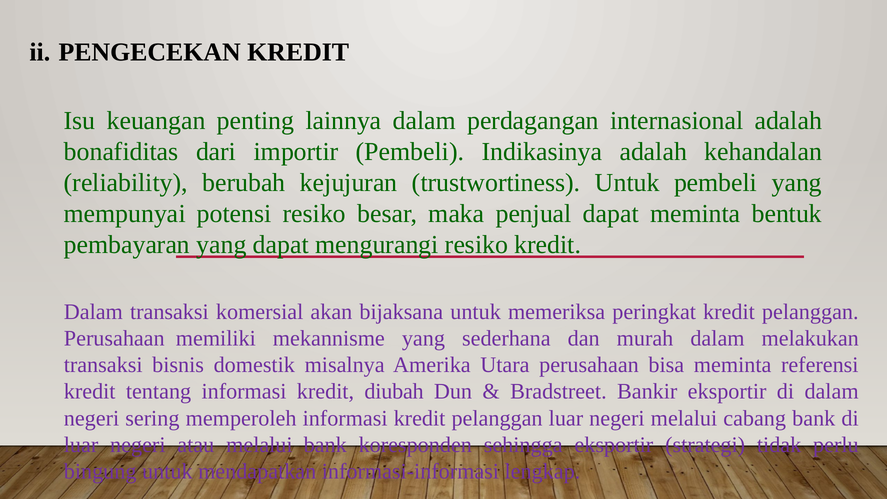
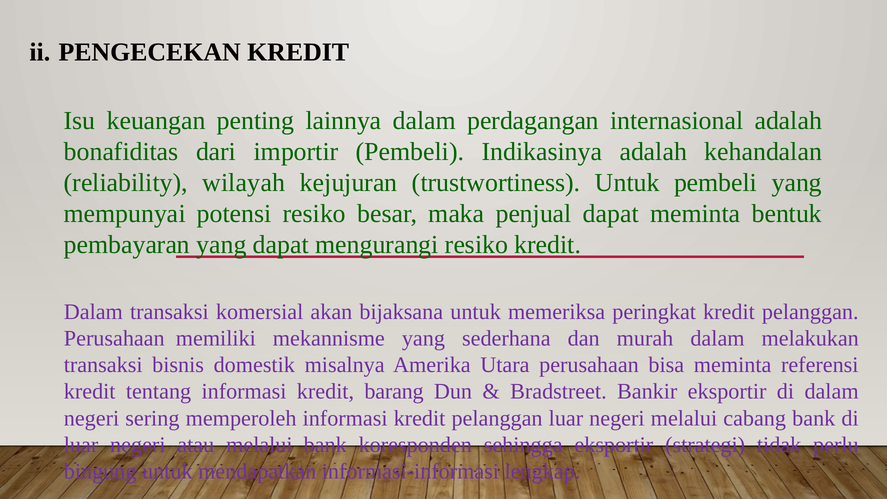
berubah: berubah -> wilayah
diubah: diubah -> barang
